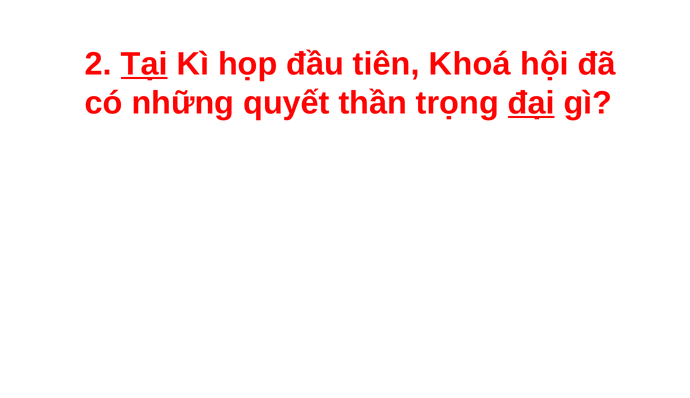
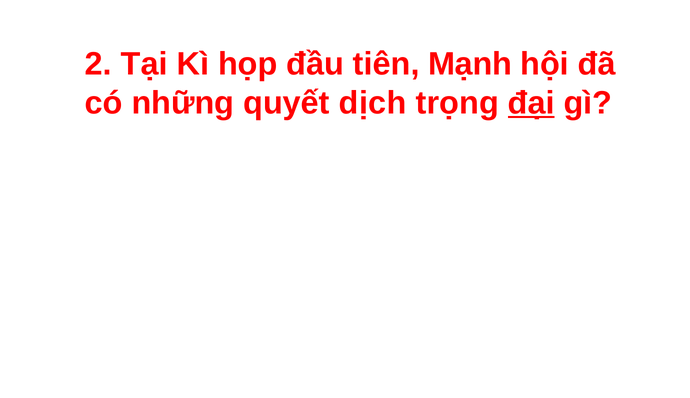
Tại underline: present -> none
Khoá: Khoá -> Mạnh
thần: thần -> dịch
